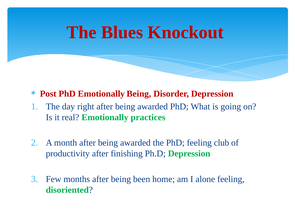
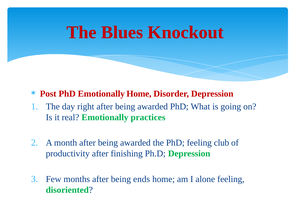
Emotionally Being: Being -> Home
been: been -> ends
